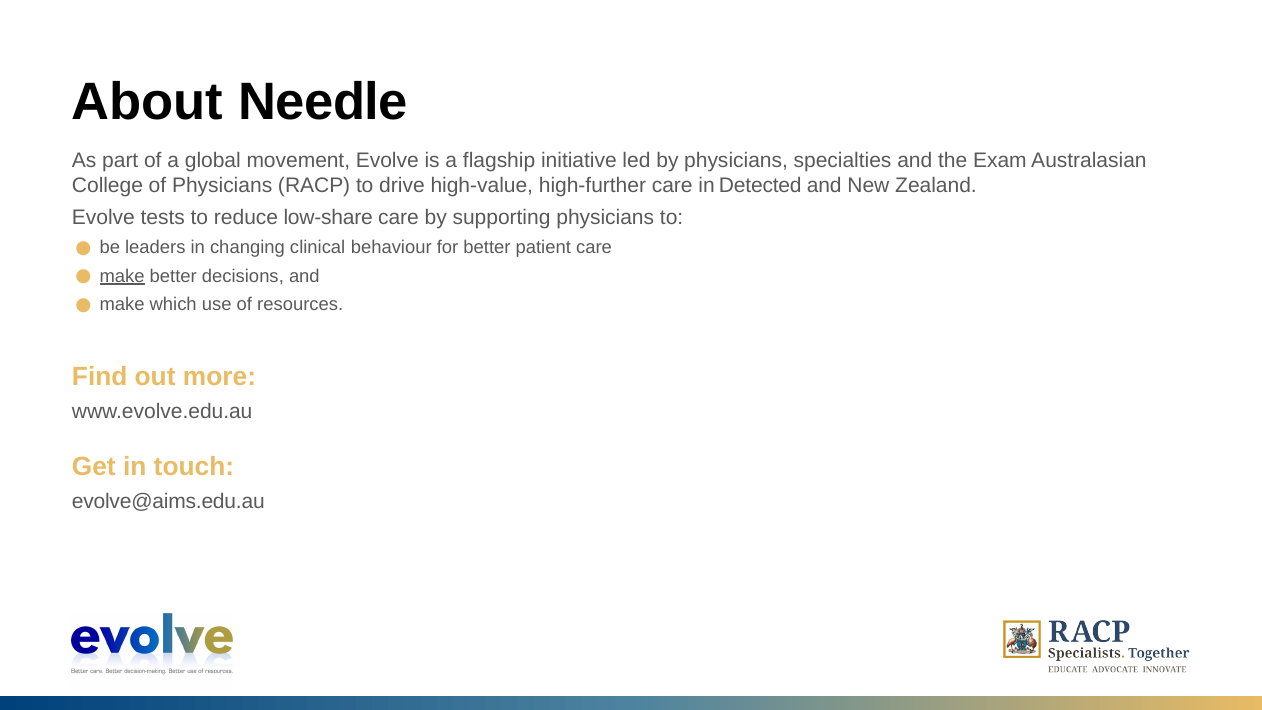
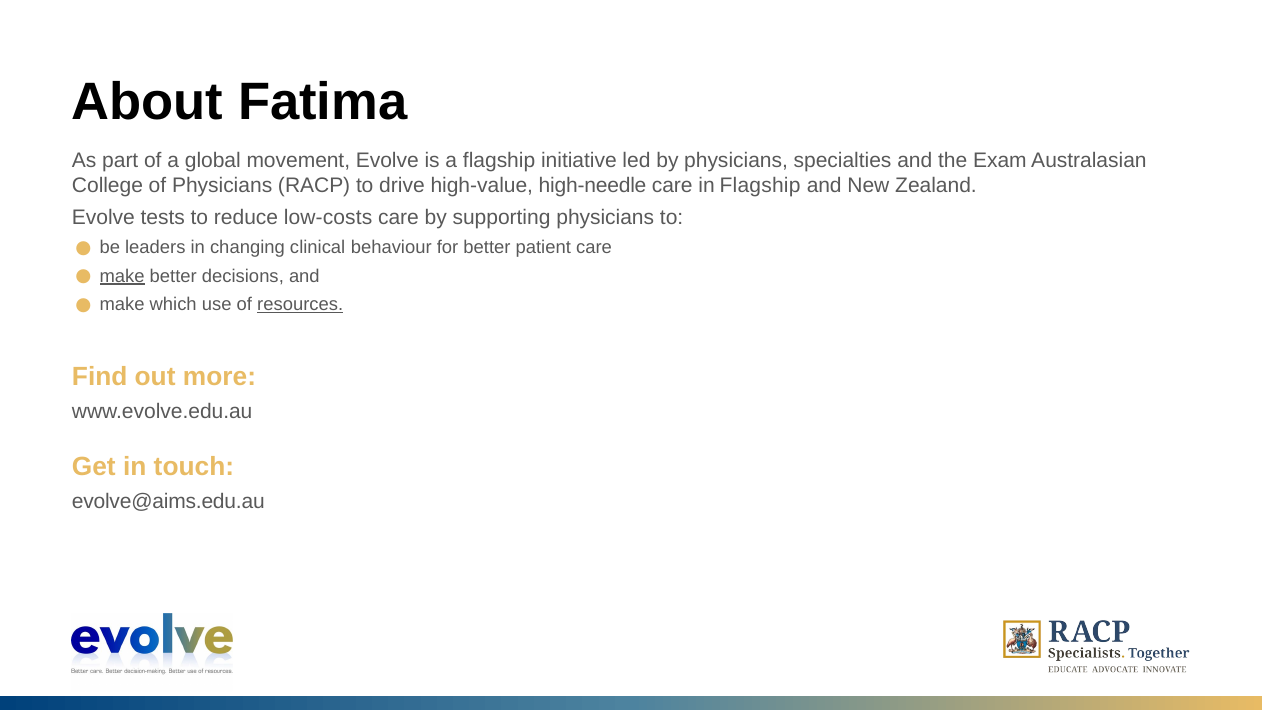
Needle: Needle -> Fatima
high-further: high-further -> high-needle
in Detected: Detected -> Flagship
low-share: low-share -> low-costs
resources underline: none -> present
